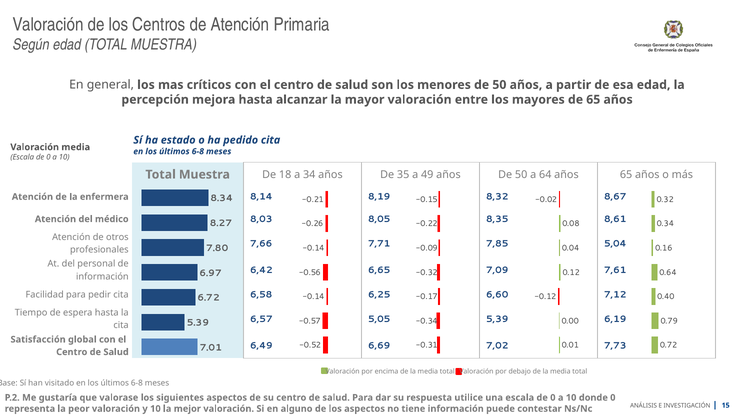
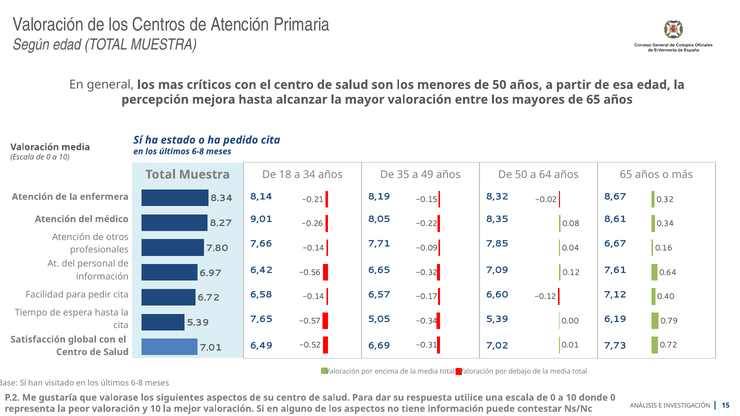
8,03: 8,03 -> 9,01
5,04: 5,04 -> 6,67
6,25: 6,25 -> 6,57
6,57: 6,57 -> 7,65
